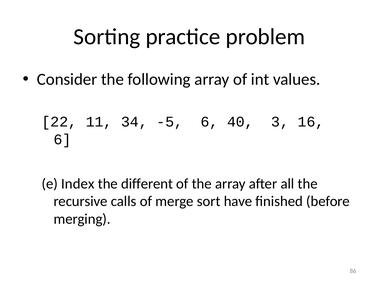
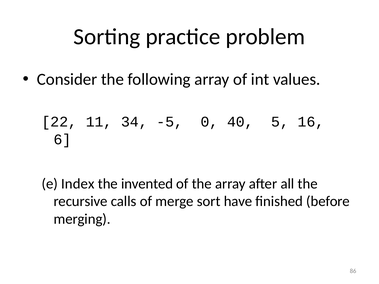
-5 6: 6 -> 0
3: 3 -> 5
different: different -> invented
